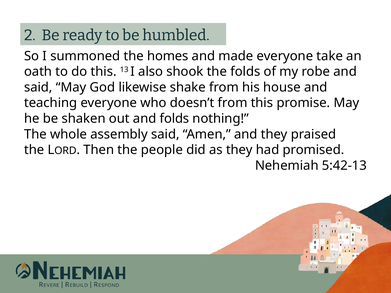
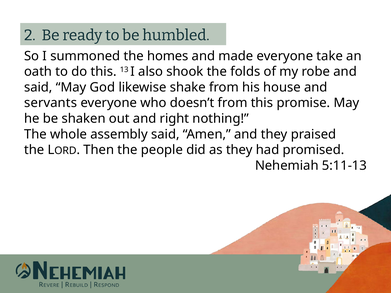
teaching: teaching -> servants
and folds: folds -> right
5:42-13: 5:42-13 -> 5:11-13
